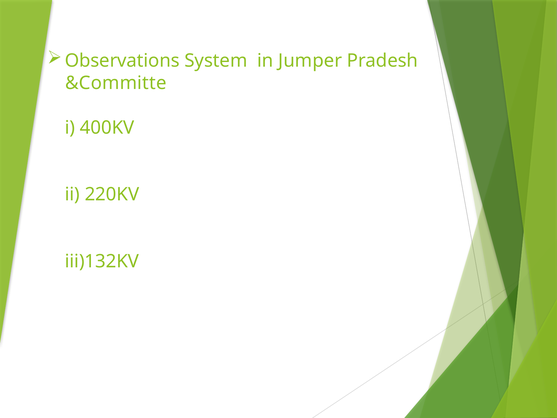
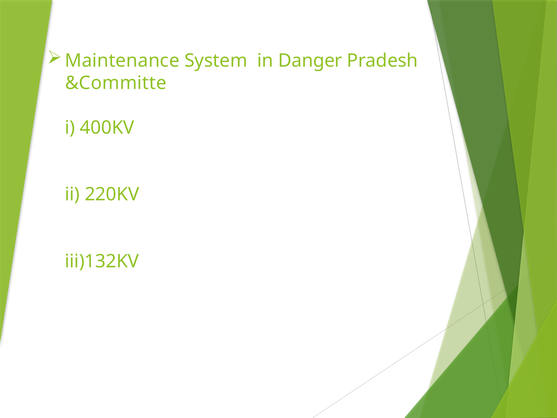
Observations: Observations -> Maintenance
Jumper: Jumper -> Danger
